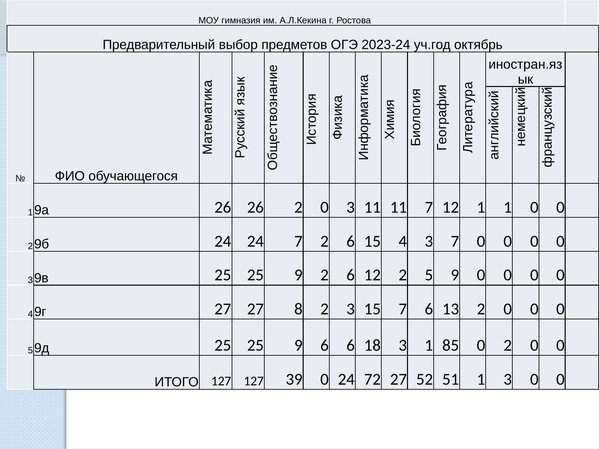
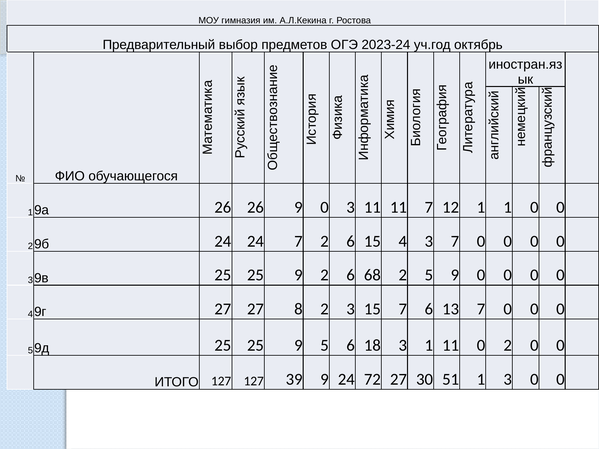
26 2: 2 -> 9
6 12: 12 -> 68
13 2: 2 -> 7
9 6: 6 -> 5
1 85: 85 -> 11
39 0: 0 -> 9
52: 52 -> 30
